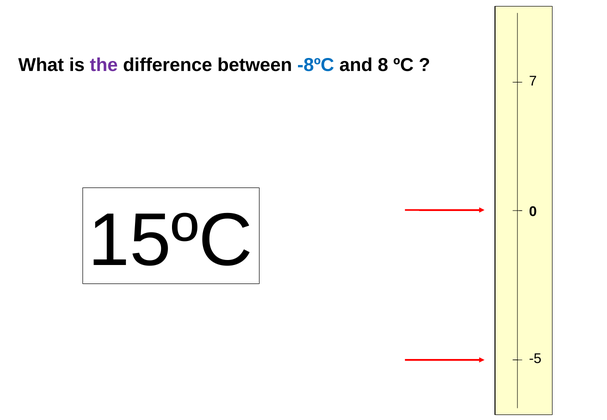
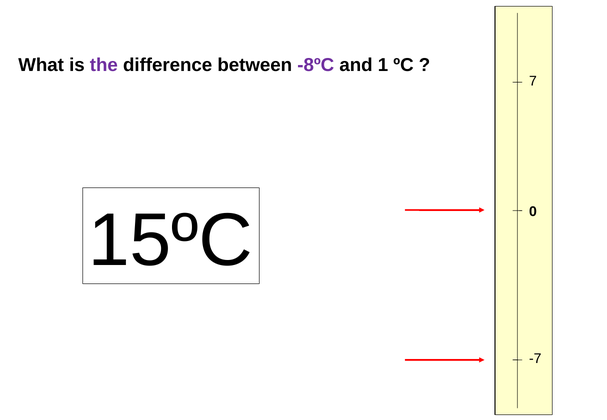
-8ºC colour: blue -> purple
8: 8 -> 1
-5: -5 -> -7
